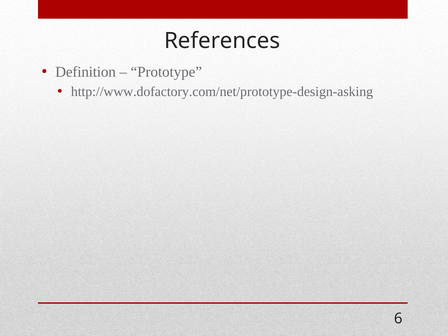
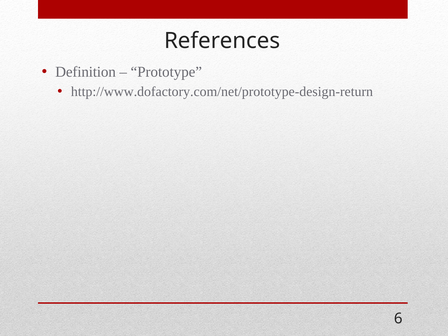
http://www.dofactory.com/net/prototype-design-asking: http://www.dofactory.com/net/prototype-design-asking -> http://www.dofactory.com/net/prototype-design-return
